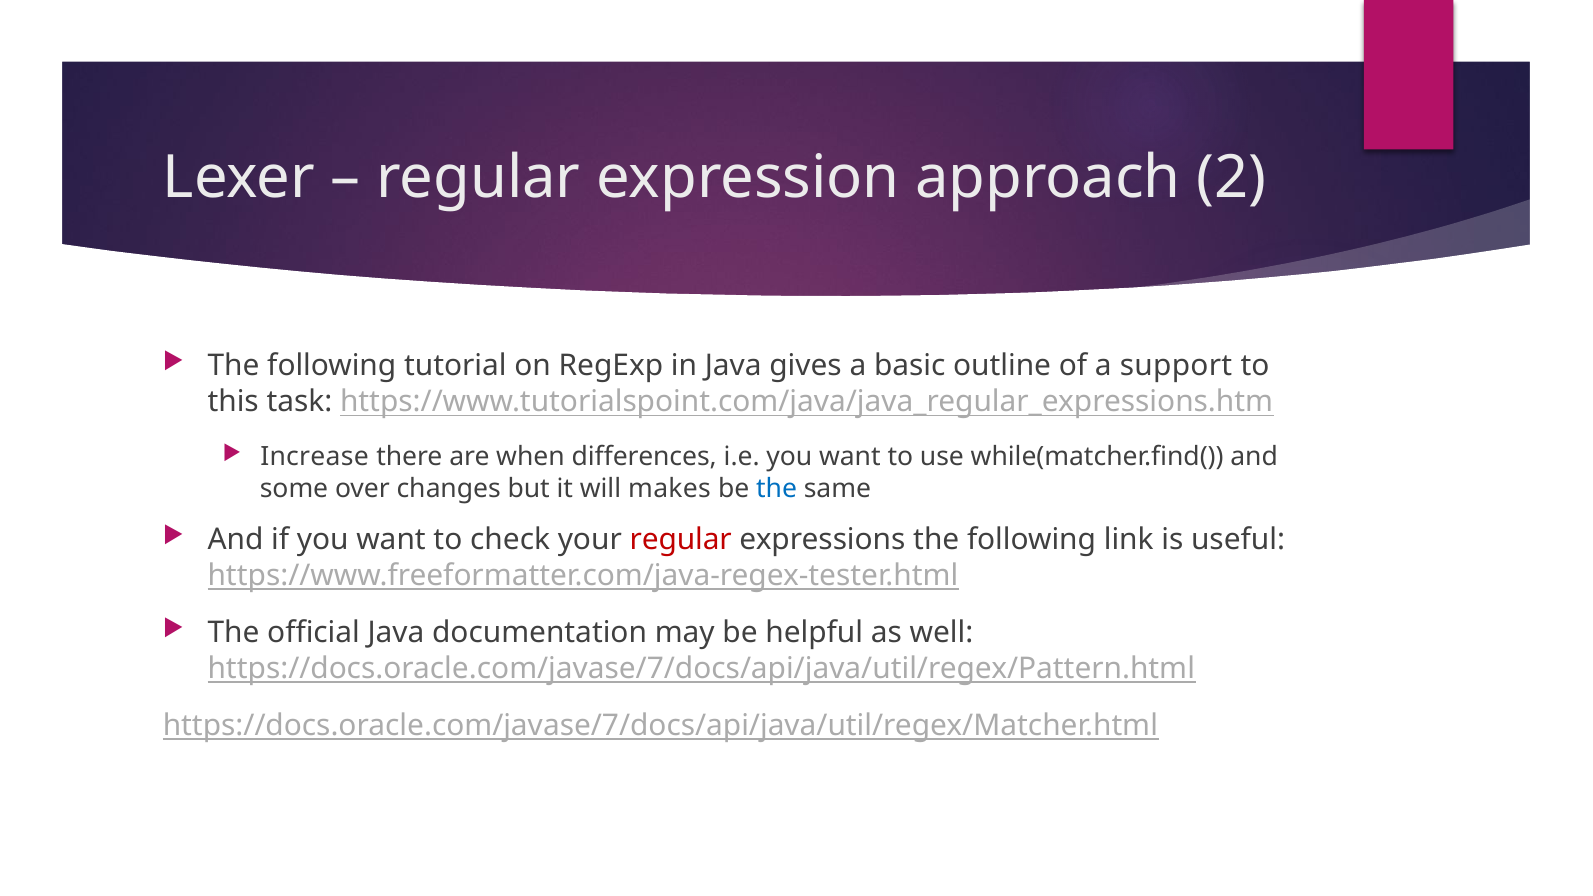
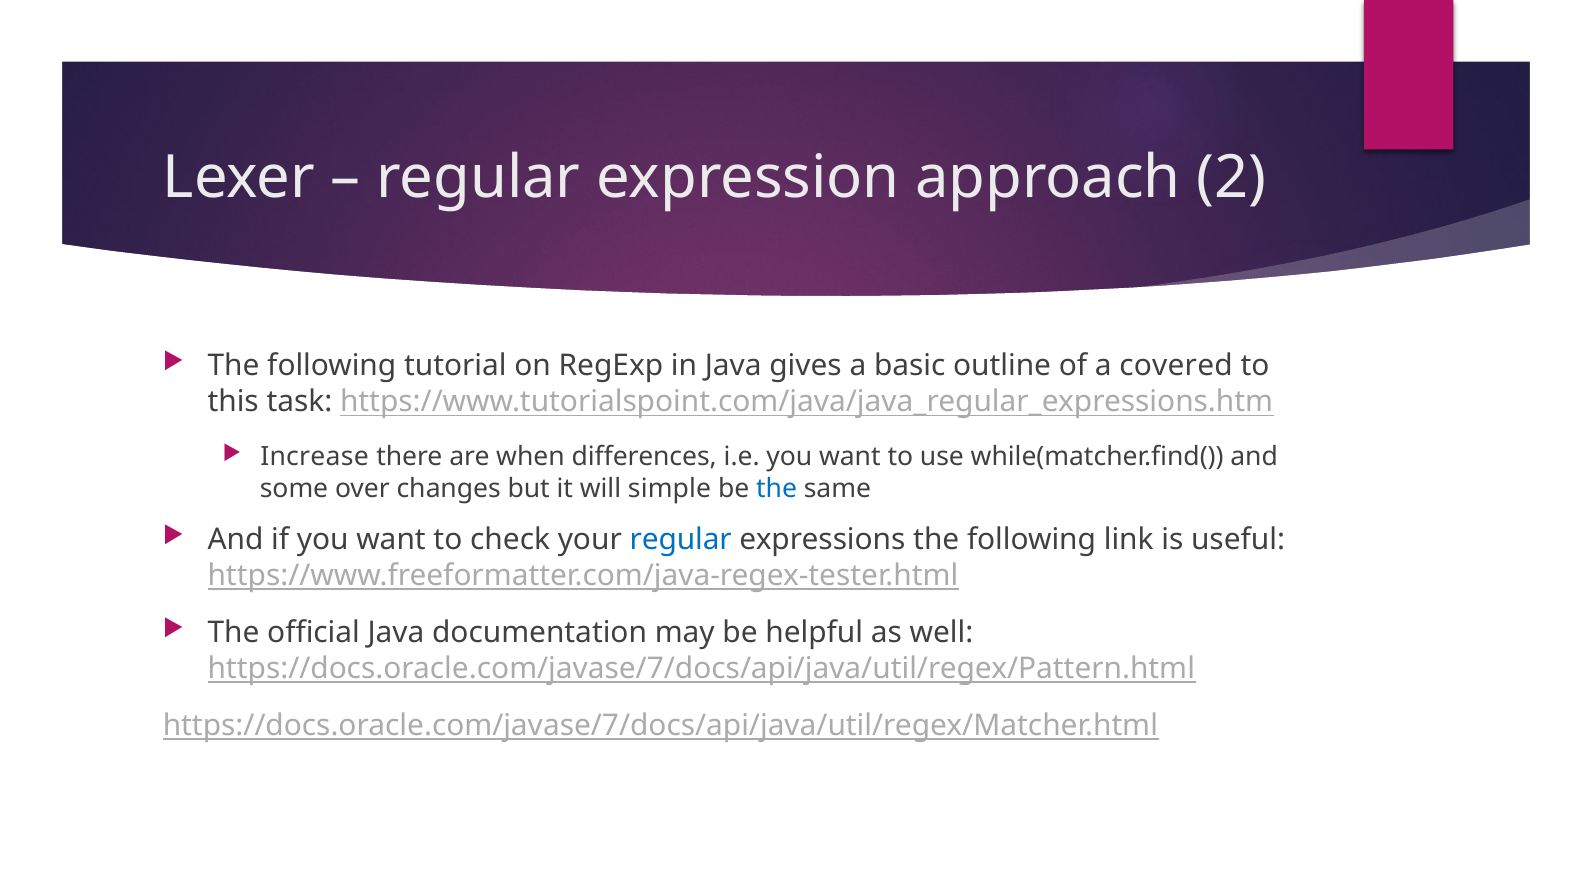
support: support -> covered
makes: makes -> simple
regular at (681, 540) colour: red -> blue
